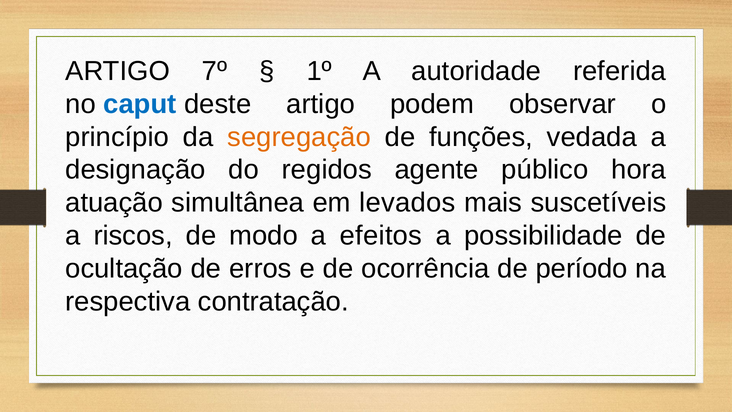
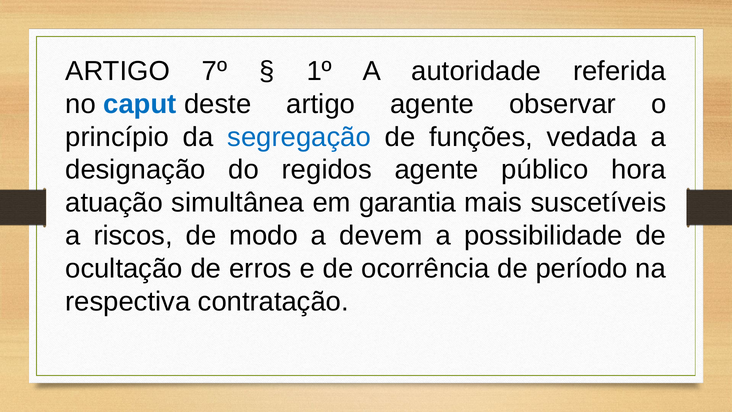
artigo podem: podem -> agente
segregação colour: orange -> blue
levados: levados -> garantia
efeitos: efeitos -> devem
